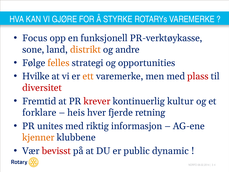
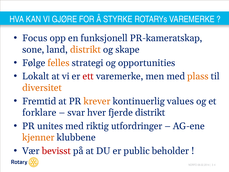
PR-verktøykasse: PR-verktøykasse -> PR-kameratskap
andre: andre -> skape
Hvilke: Hvilke -> Lokalt
ett colour: orange -> red
plass colour: red -> orange
diversitet colour: red -> orange
krever colour: red -> orange
kultur: kultur -> values
heis: heis -> svar
fjerde retning: retning -> distrikt
informasjon: informasjon -> utfordringer
dynamic: dynamic -> beholder
